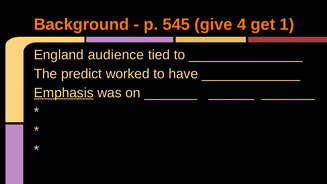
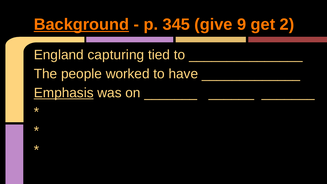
Background underline: none -> present
545: 545 -> 345
4: 4 -> 9
1: 1 -> 2
audience: audience -> capturing
predict: predict -> people
